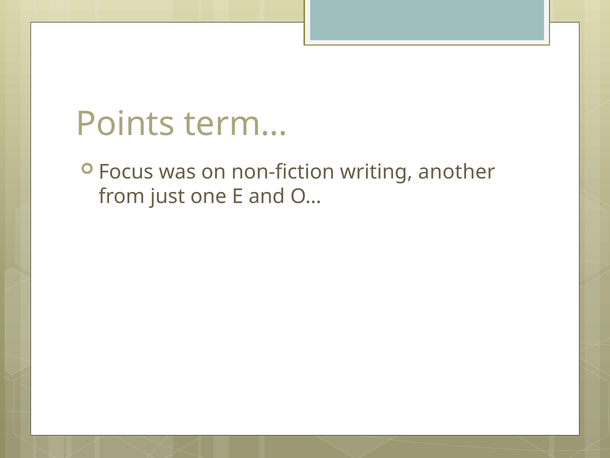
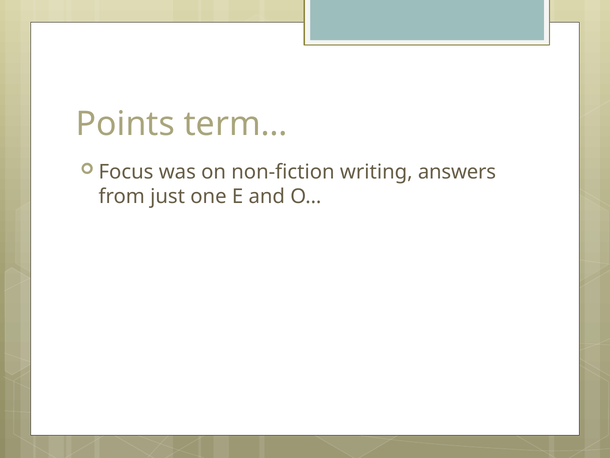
another: another -> answers
